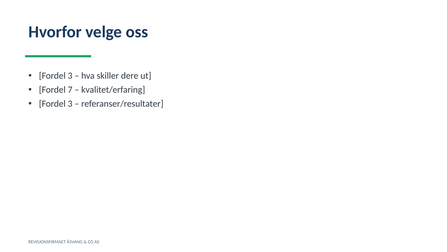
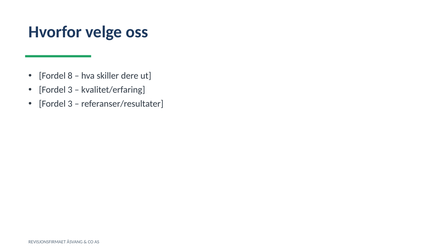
3 at (70, 76): 3 -> 8
7 at (70, 90): 7 -> 3
